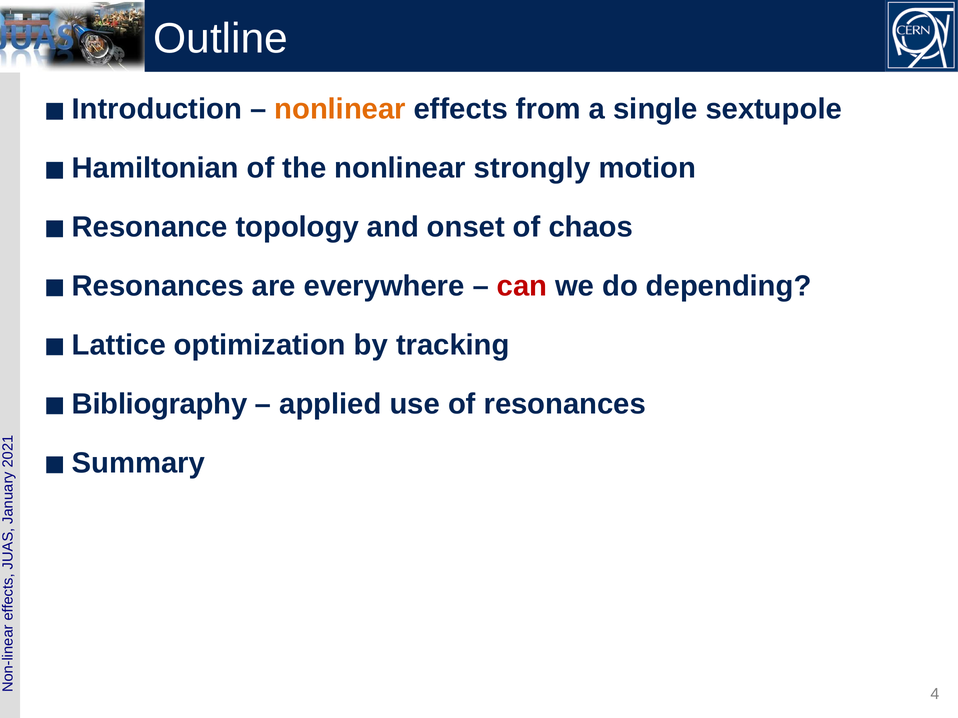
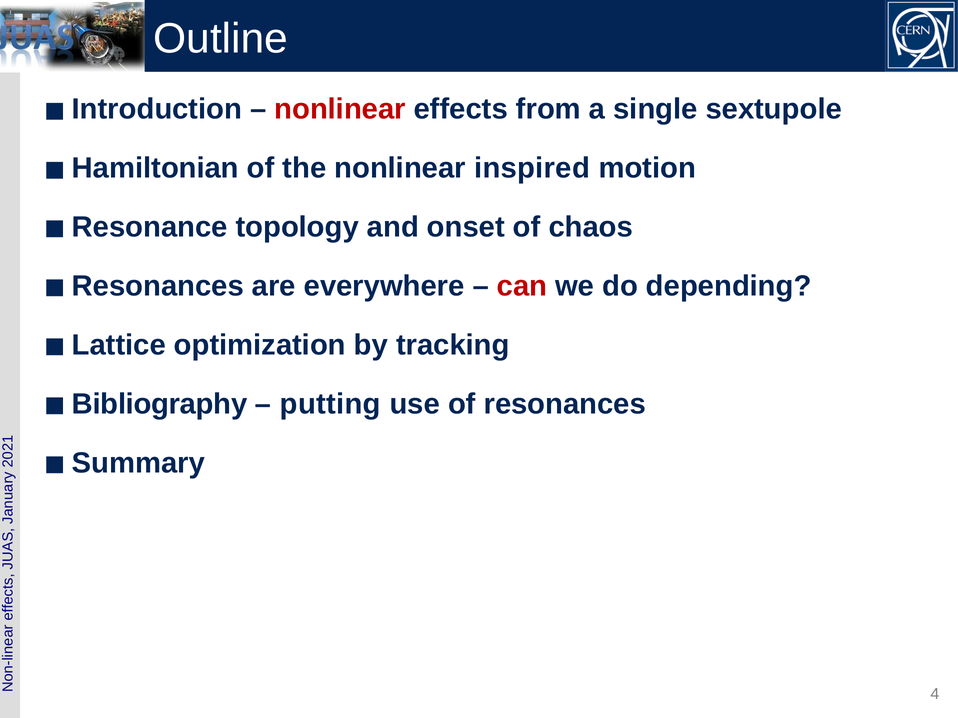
nonlinear at (340, 109) colour: orange -> red
strongly: strongly -> inspired
applied: applied -> putting
